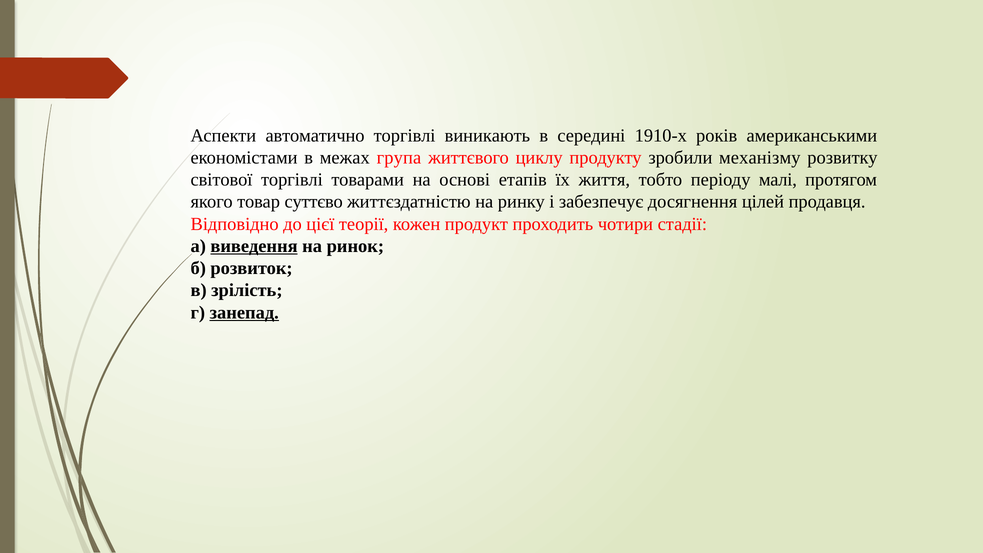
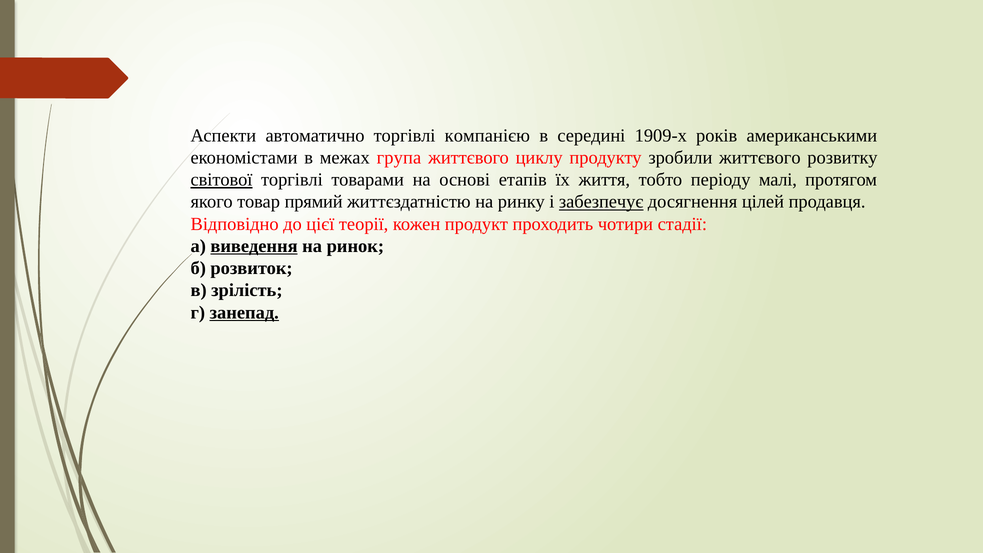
виникають: виникають -> компанією
1910-х: 1910-х -> 1909-х
зробили механізму: механізму -> життєвого
світової underline: none -> present
суттєво: суттєво -> прямий
забезпечує underline: none -> present
